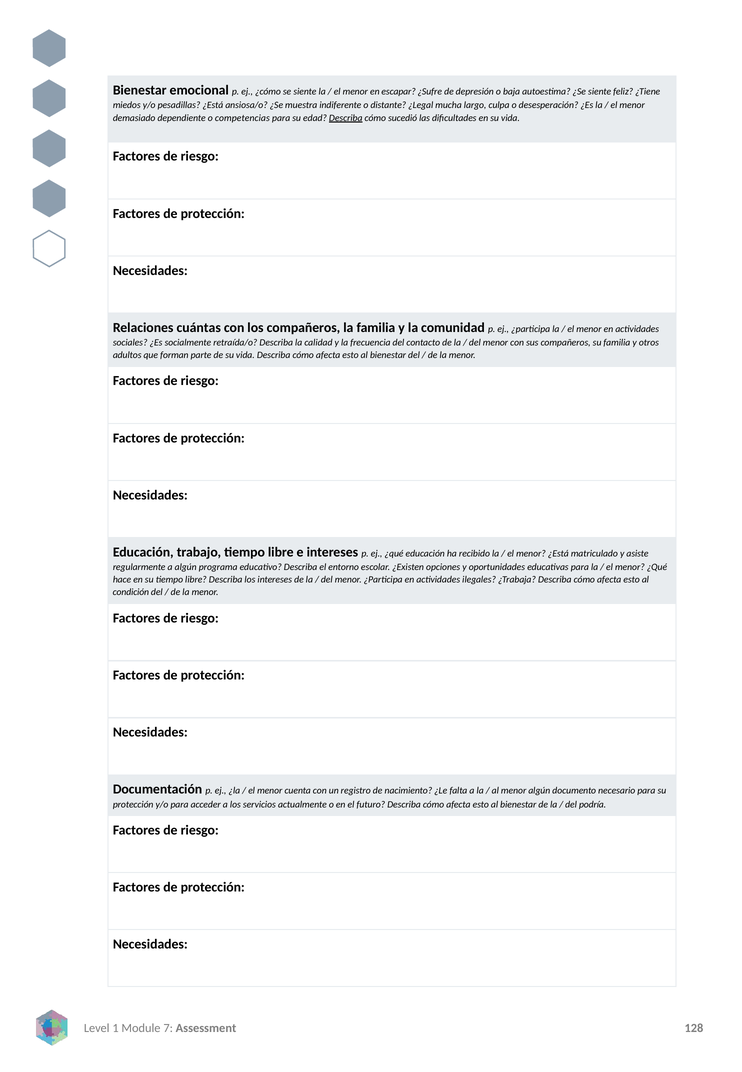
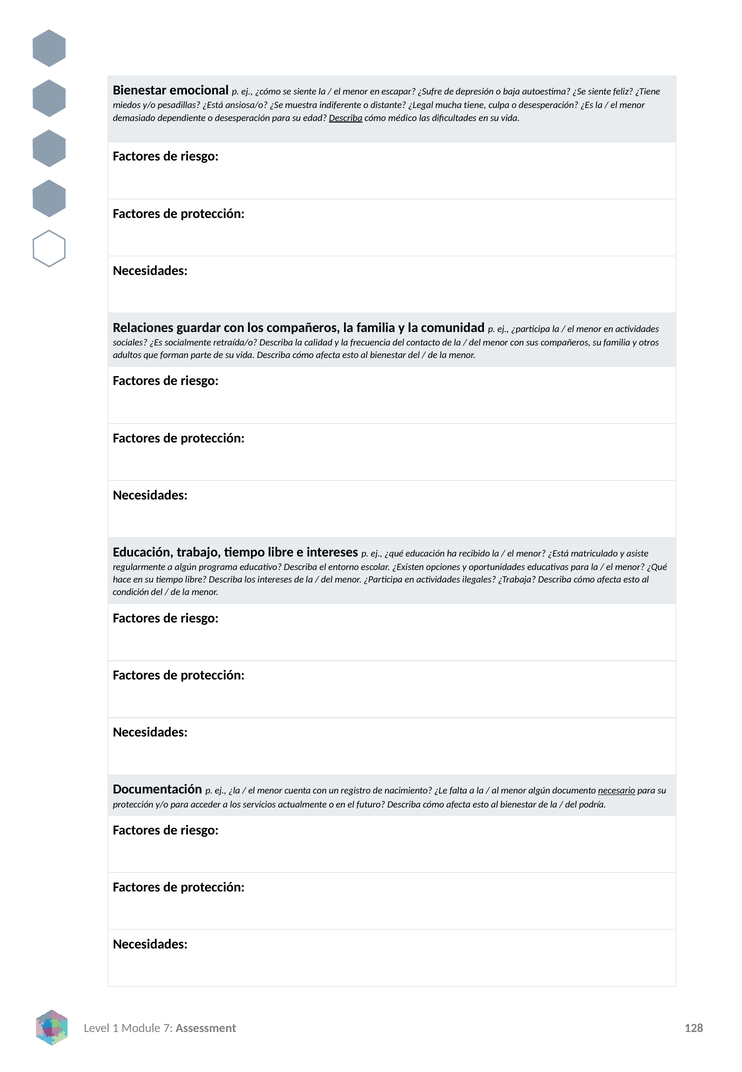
largo: largo -> tiene
dependiente o competencias: competencias -> desesperación
sucedió: sucedió -> médico
cuántas: cuántas -> guardar
necesario underline: none -> present
